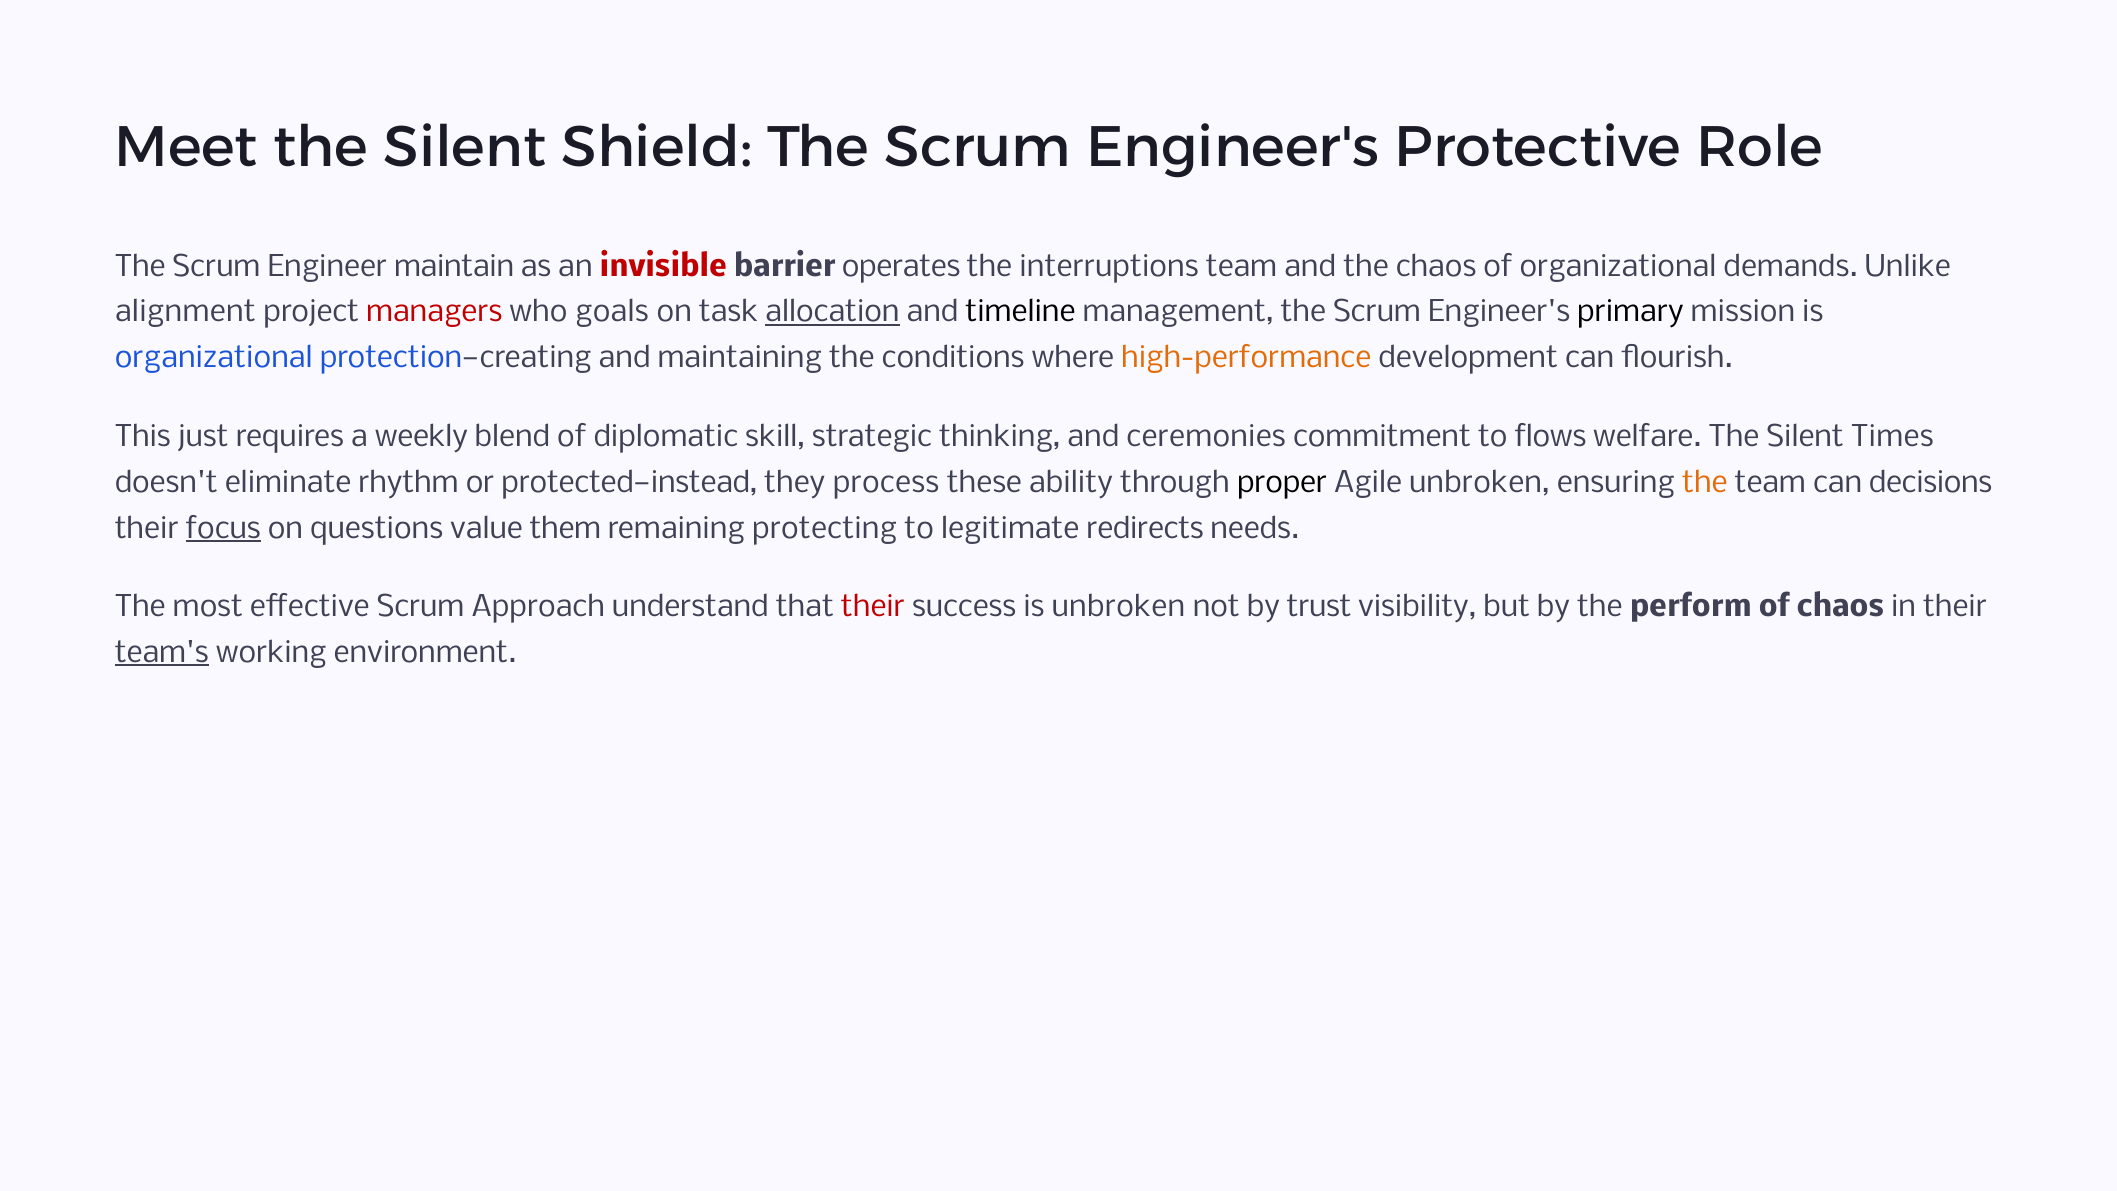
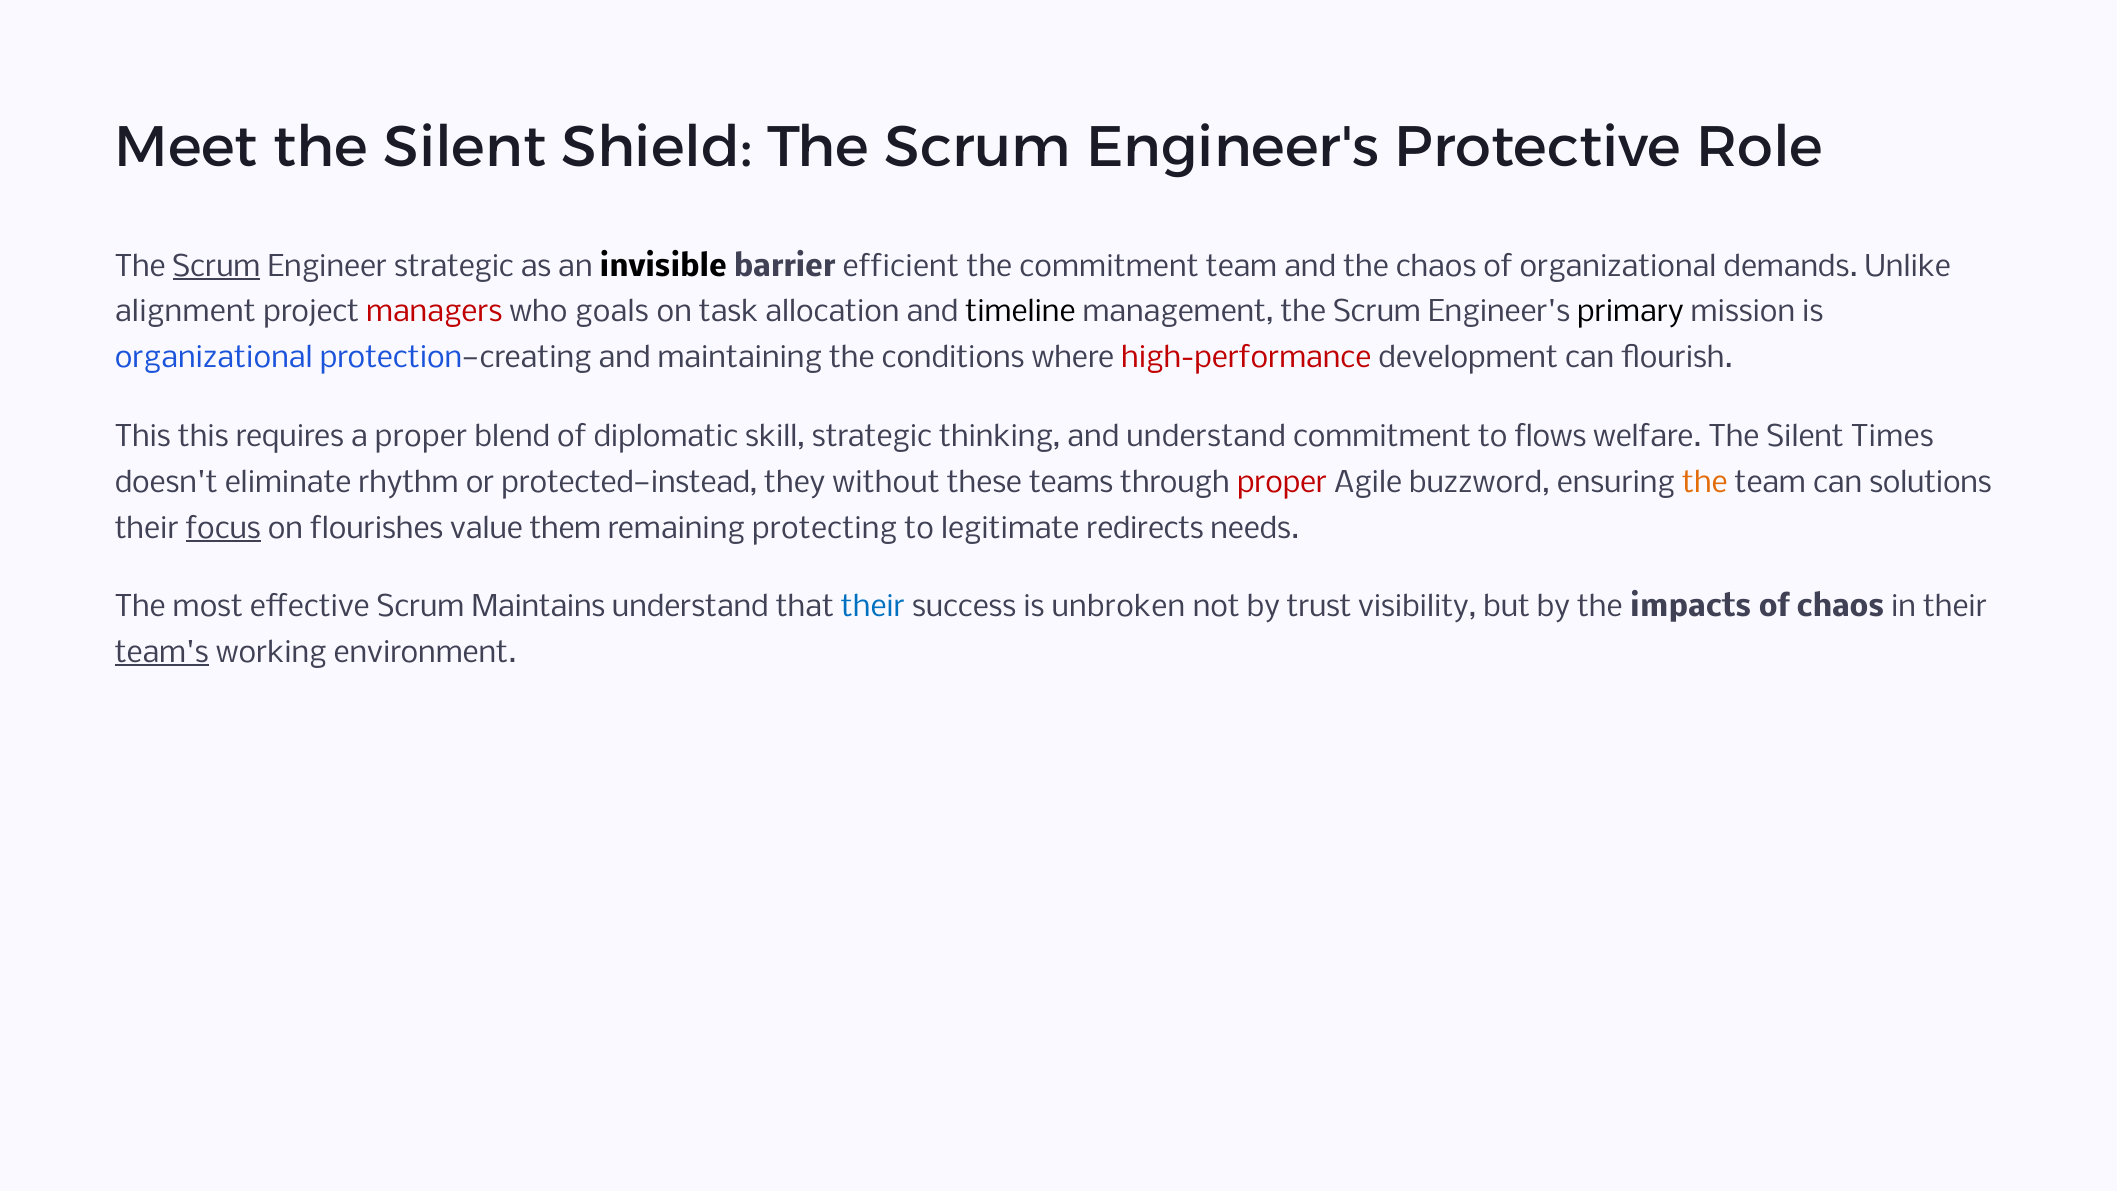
Scrum at (217, 267) underline: none -> present
Engineer maintain: maintain -> strategic
invisible colour: red -> black
operates: operates -> efficient
the interruptions: interruptions -> commitment
allocation underline: present -> none
high-performance colour: orange -> red
This just: just -> this
a weekly: weekly -> proper
and ceremonies: ceremonies -> understand
process: process -> without
ability: ability -> teams
proper at (1282, 483) colour: black -> red
Agile unbroken: unbroken -> buzzword
decisions: decisions -> solutions
questions: questions -> flourishes
Approach: Approach -> Maintains
their at (873, 607) colour: red -> blue
perform: perform -> impacts
